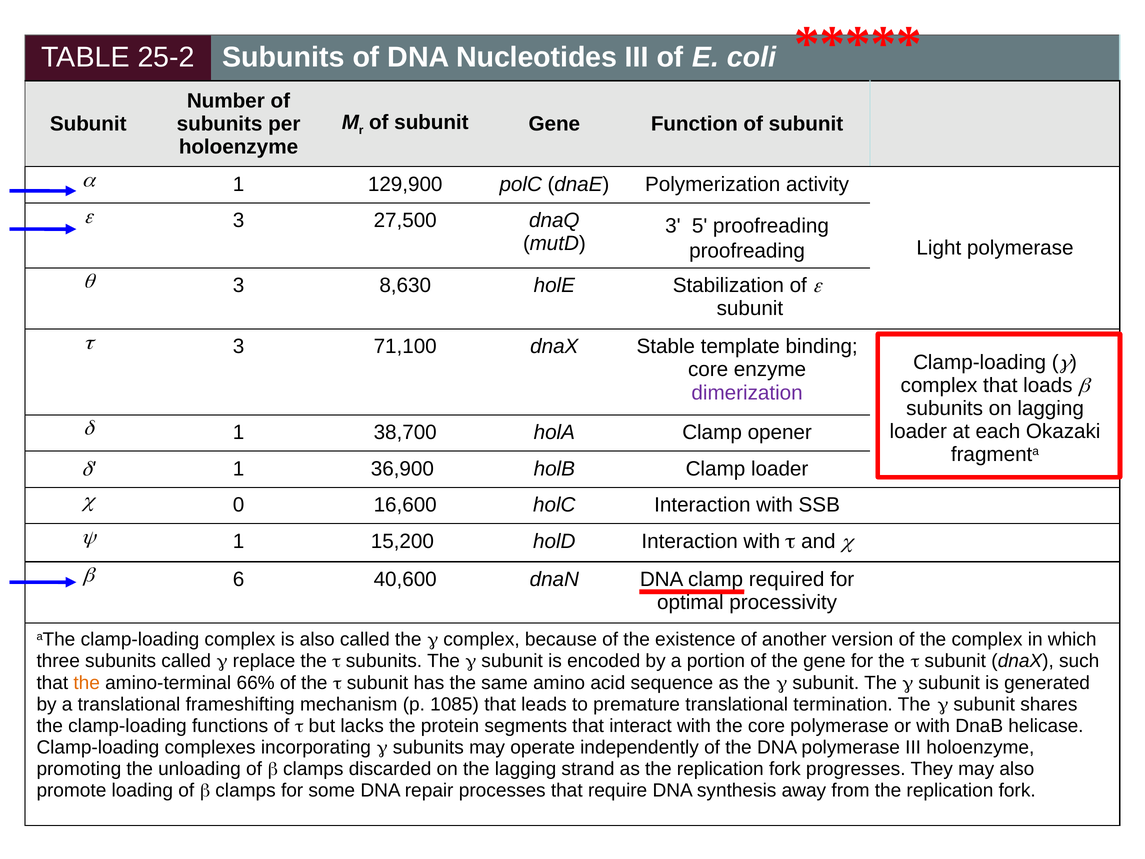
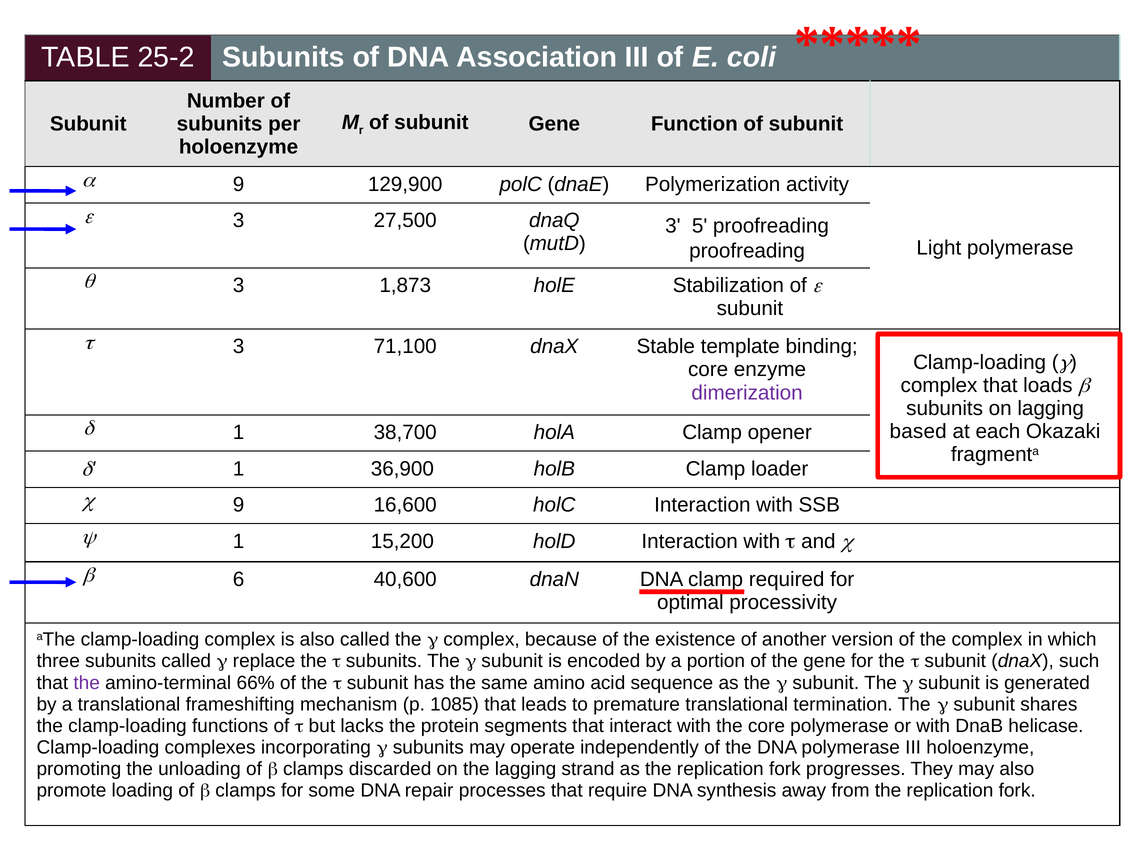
Nucleotides: Nucleotides -> Association
a 1: 1 -> 9
8,630: 8,630 -> 1,873
loader at (918, 431): loader -> based
c 0: 0 -> 9
the at (87, 683) colour: orange -> purple
